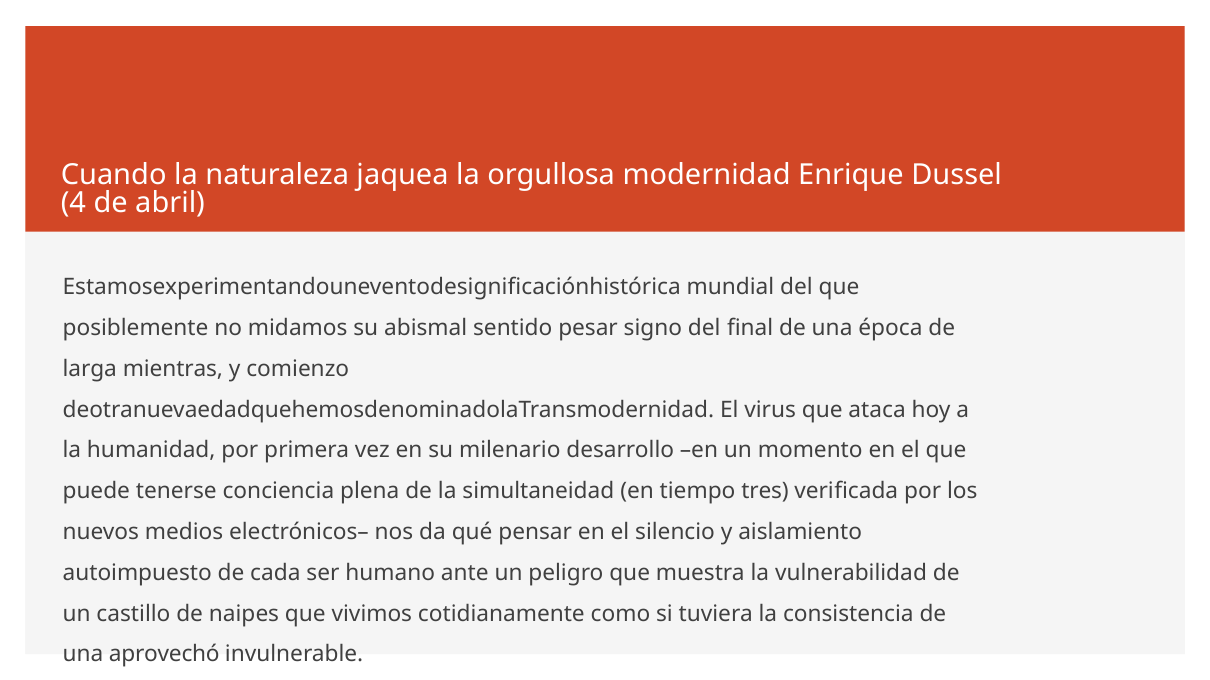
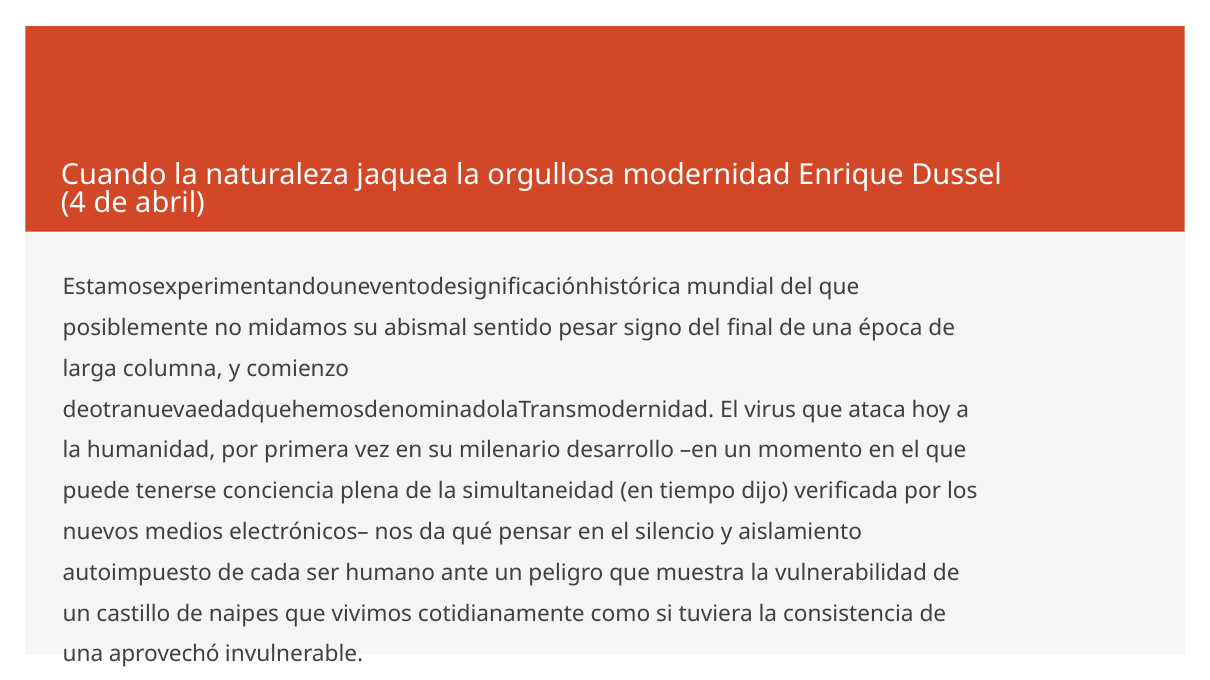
mientras: mientras -> columna
tres: tres -> dijo
